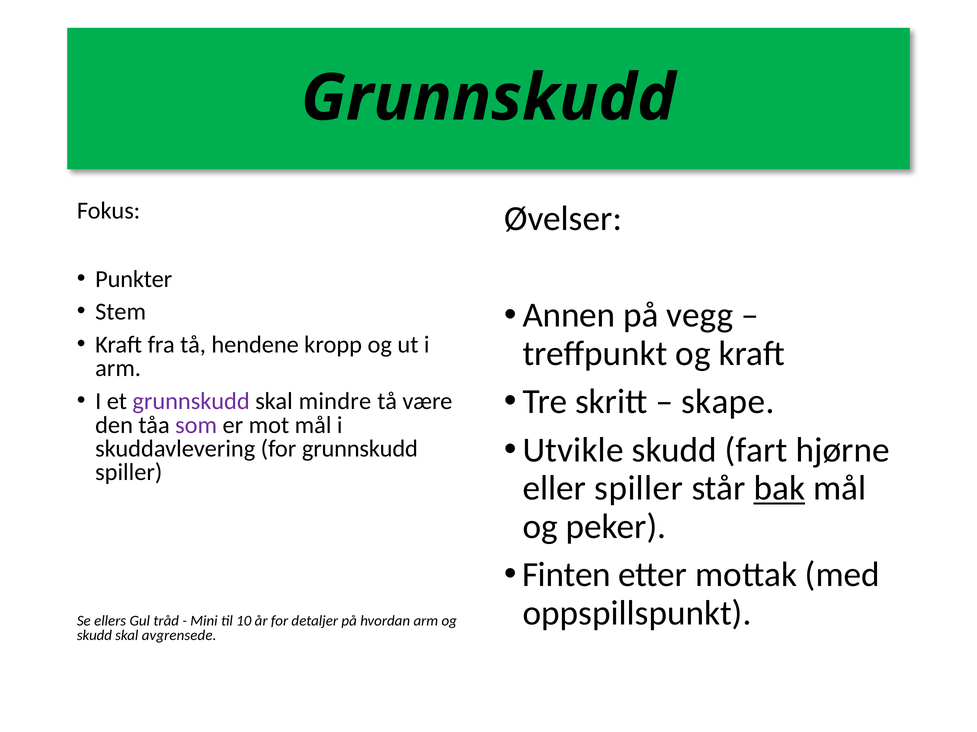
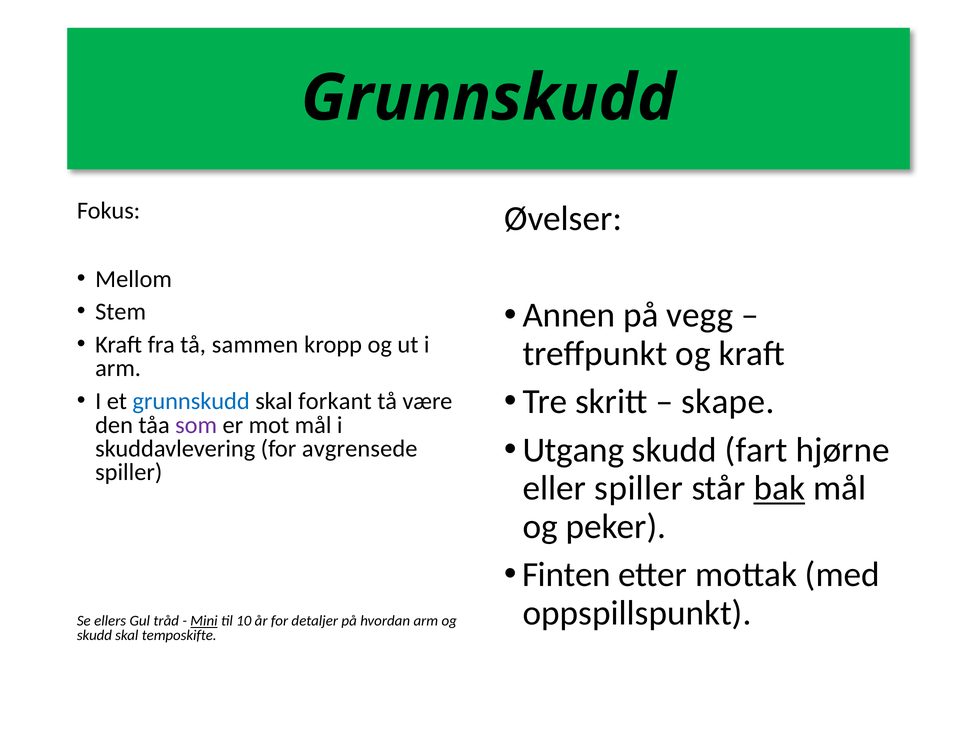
Punkter: Punkter -> Mellom
hendene: hendene -> sammen
grunnskudd at (191, 402) colour: purple -> blue
mindre: mindre -> forkant
Utvikle: Utvikle -> Utgang
for grunnskudd: grunnskudd -> avgrensede
Mini underline: none -> present
avgrensede: avgrensede -> temposkifte
